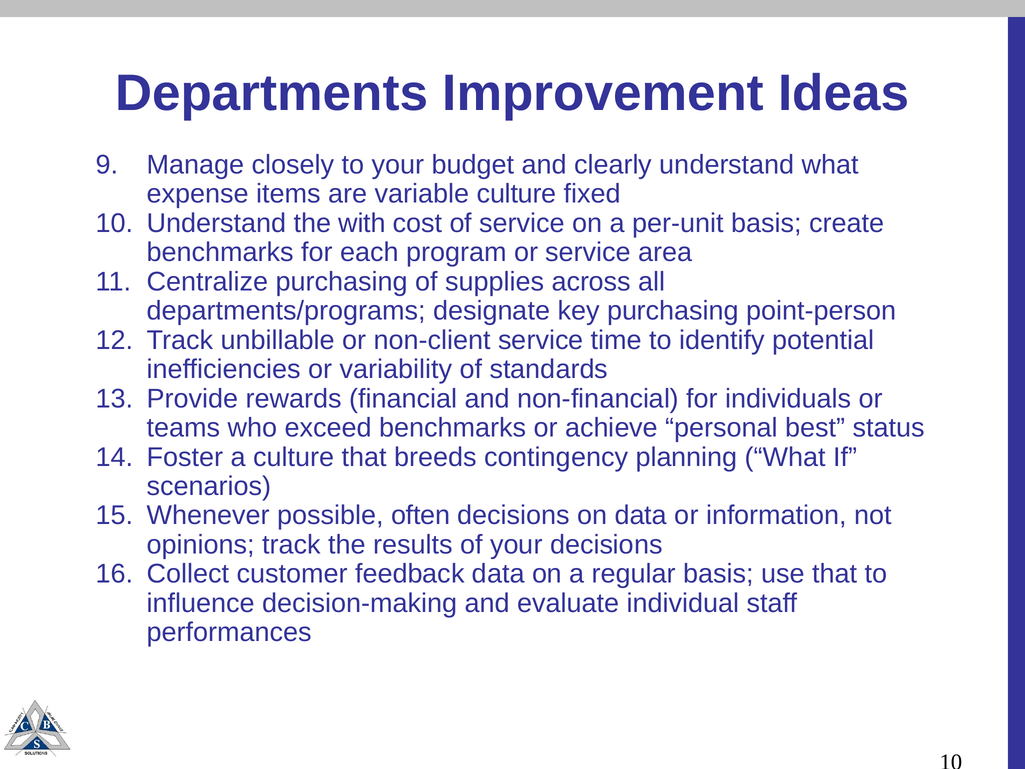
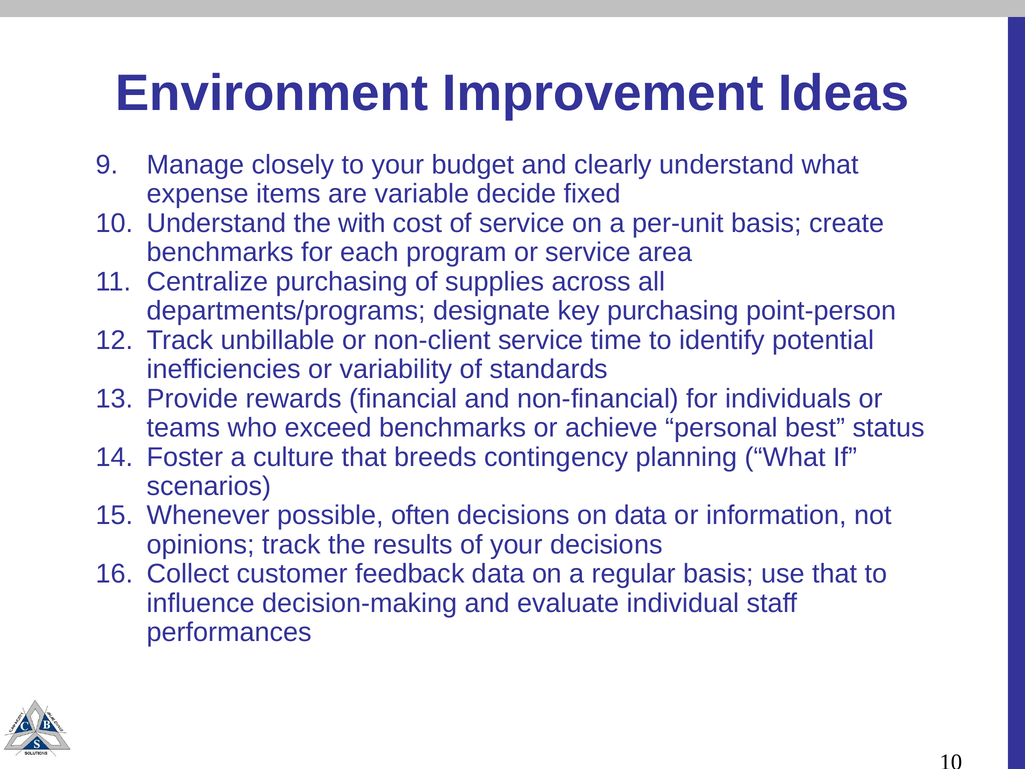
Departments: Departments -> Environment
variable culture: culture -> decide
